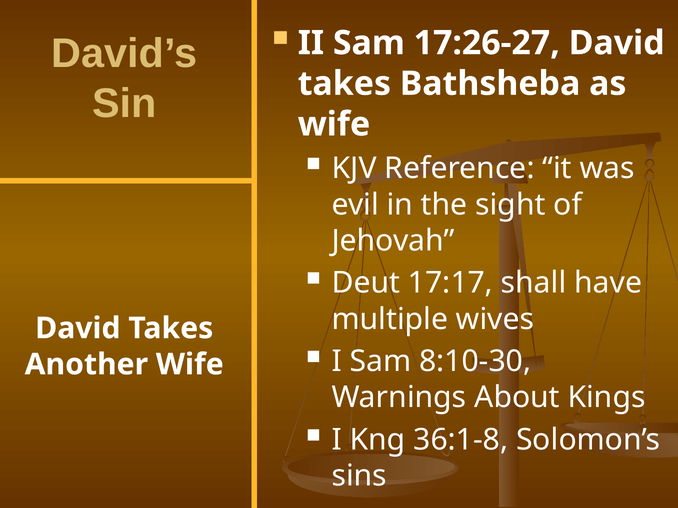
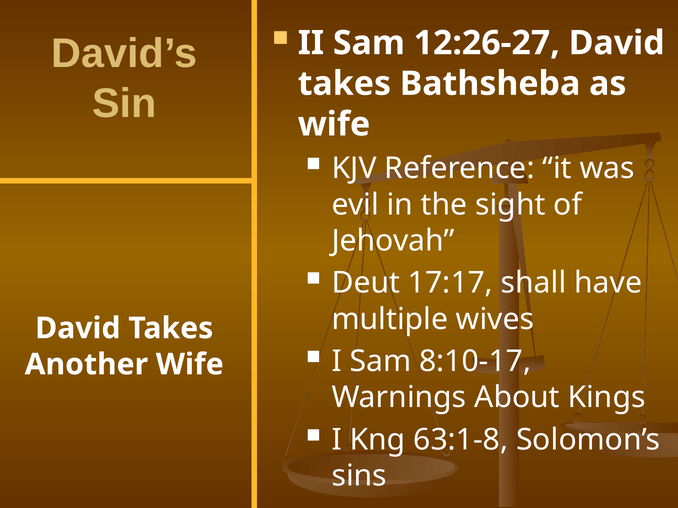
17:26-27: 17:26-27 -> 12:26-27
8:10-30: 8:10-30 -> 8:10-17
36:1-8: 36:1-8 -> 63:1-8
